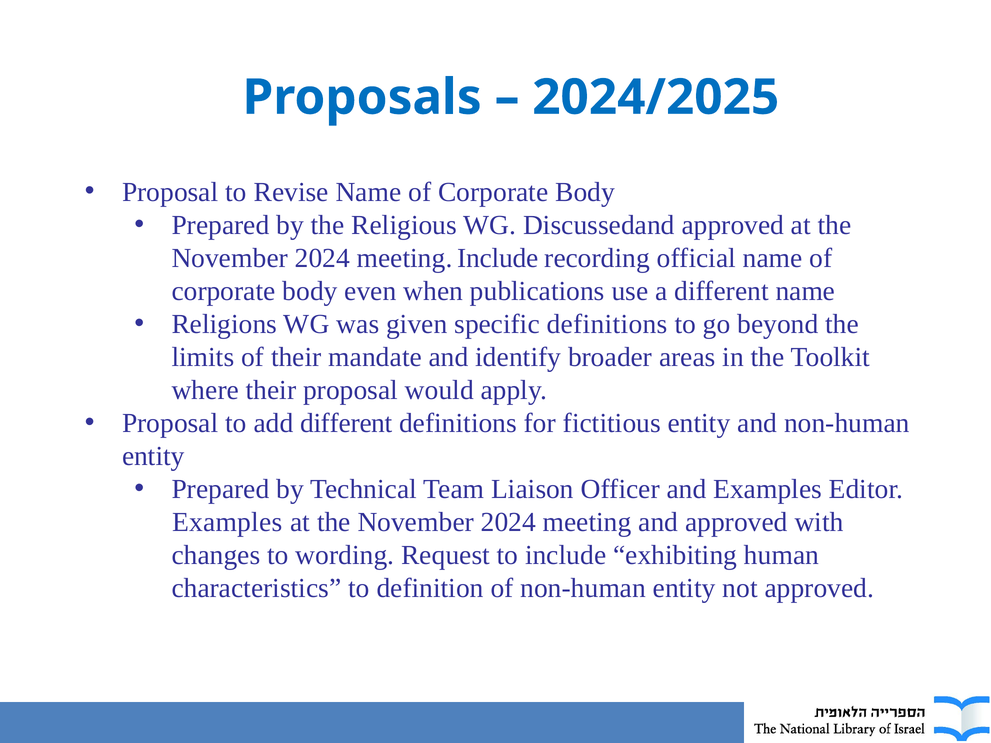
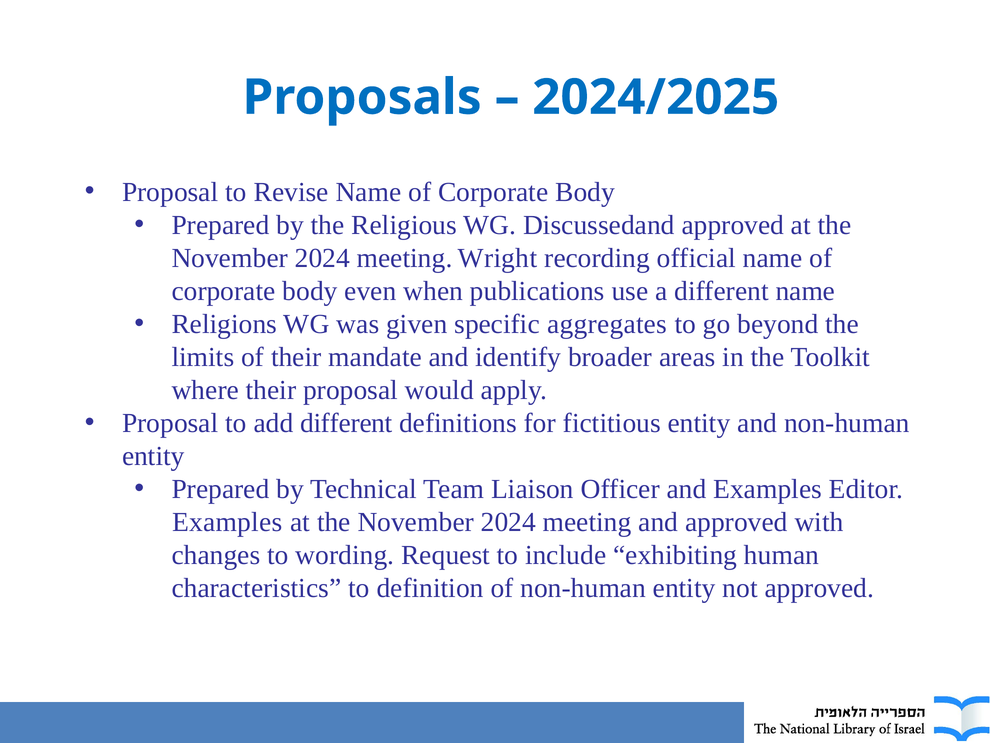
meeting Include: Include -> Wright
specific definitions: definitions -> aggregates
